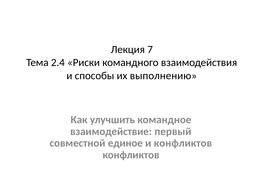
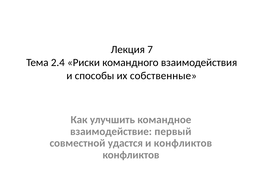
выполнению: выполнению -> собственные
единое: единое -> удастся
